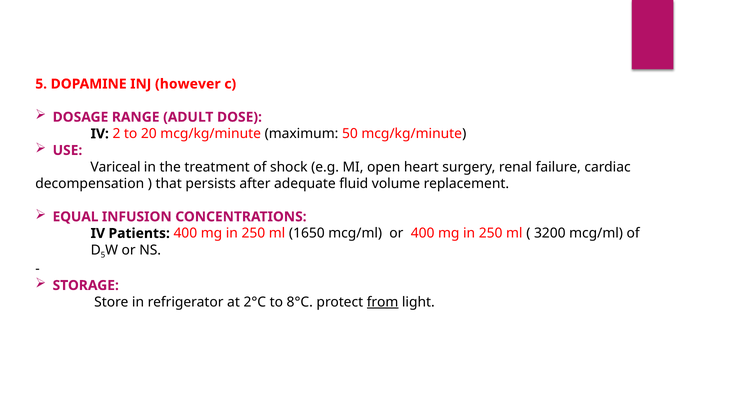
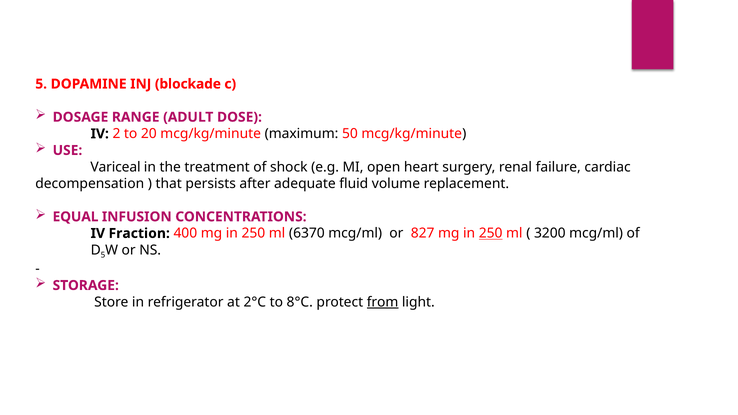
however: however -> blockade
Patients: Patients -> Fraction
1650: 1650 -> 6370
or 400: 400 -> 827
250 at (491, 233) underline: none -> present
